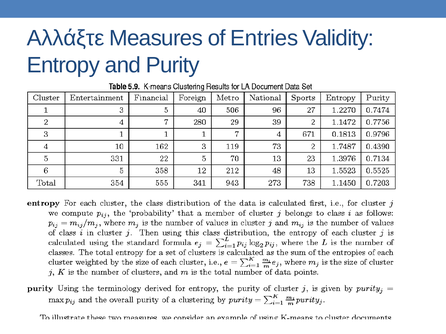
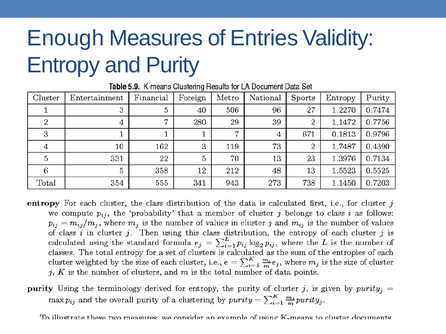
Αλλάξτε: Αλλάξτε -> Enough
